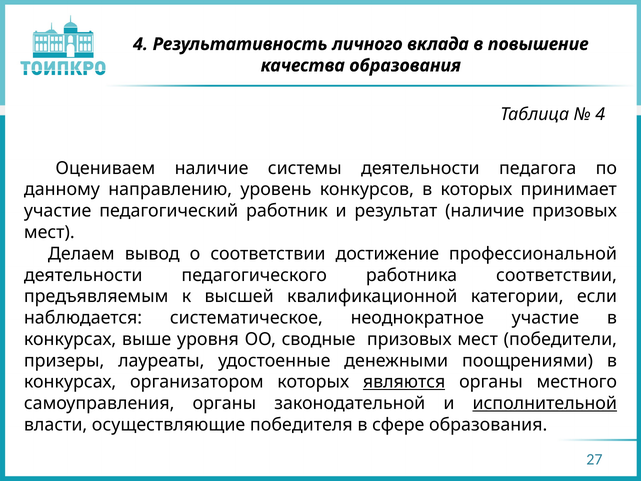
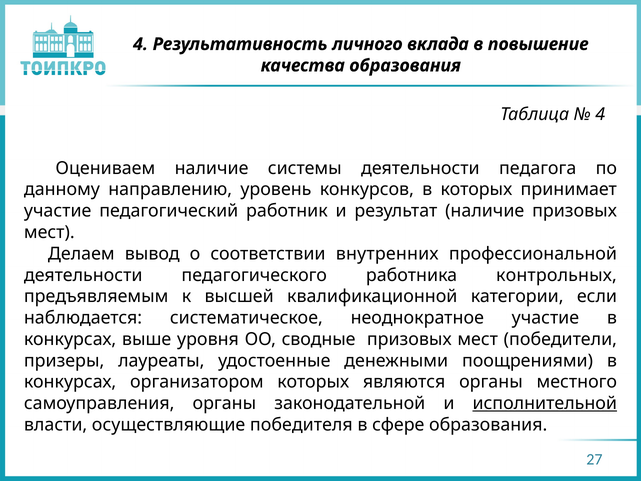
достижение: достижение -> внутренних
работника соответствии: соответствии -> контрольных
являются underline: present -> none
